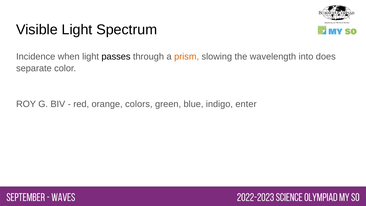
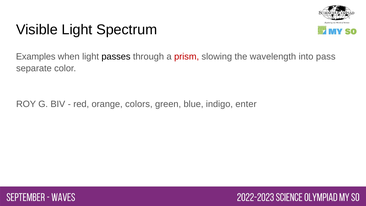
Incidence: Incidence -> Examples
prism colour: orange -> red
does: does -> pass
